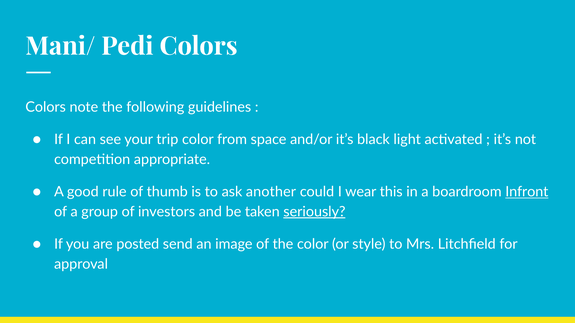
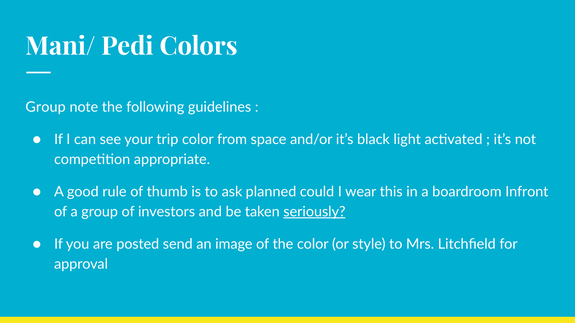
Colors at (46, 107): Colors -> Group
another: another -> planned
Infront underline: present -> none
